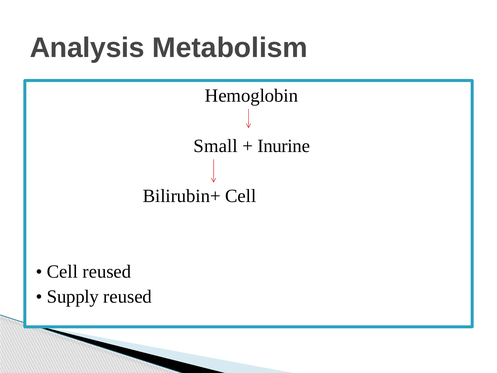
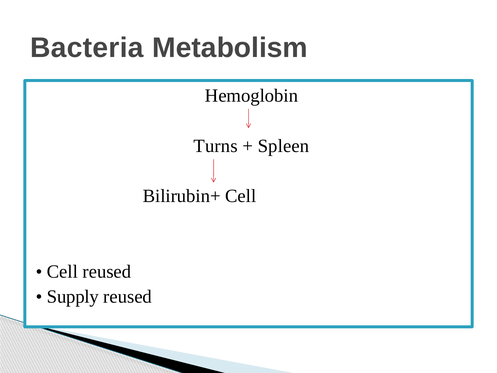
Analysis: Analysis -> Bacteria
Small: Small -> Turns
Inurine: Inurine -> Spleen
